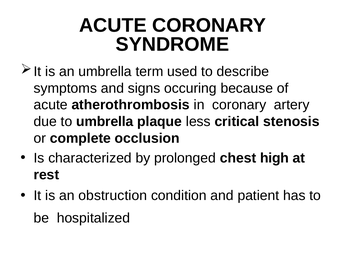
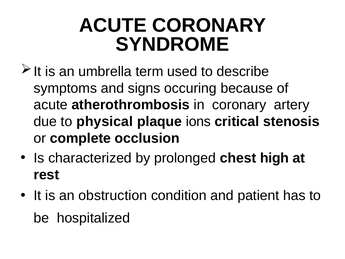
to umbrella: umbrella -> physical
less: less -> ions
